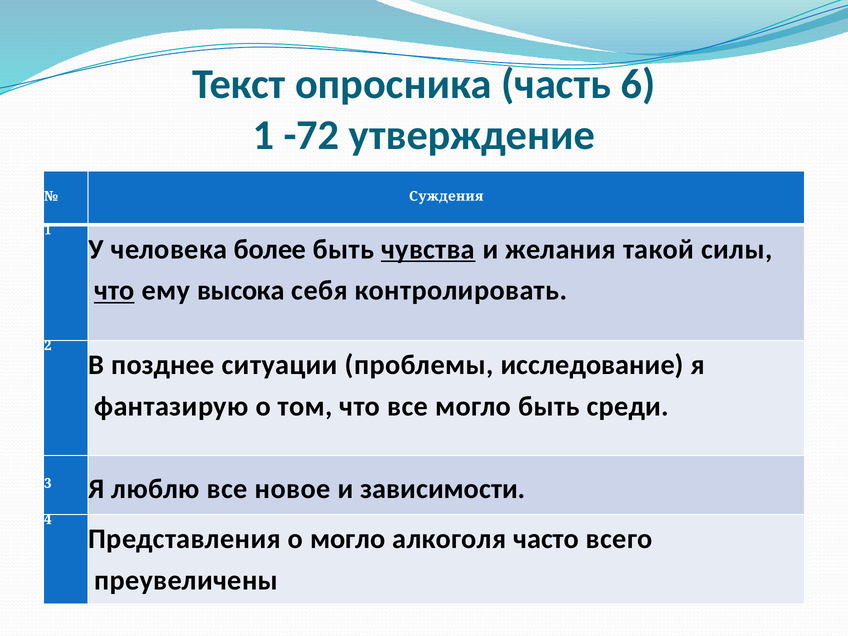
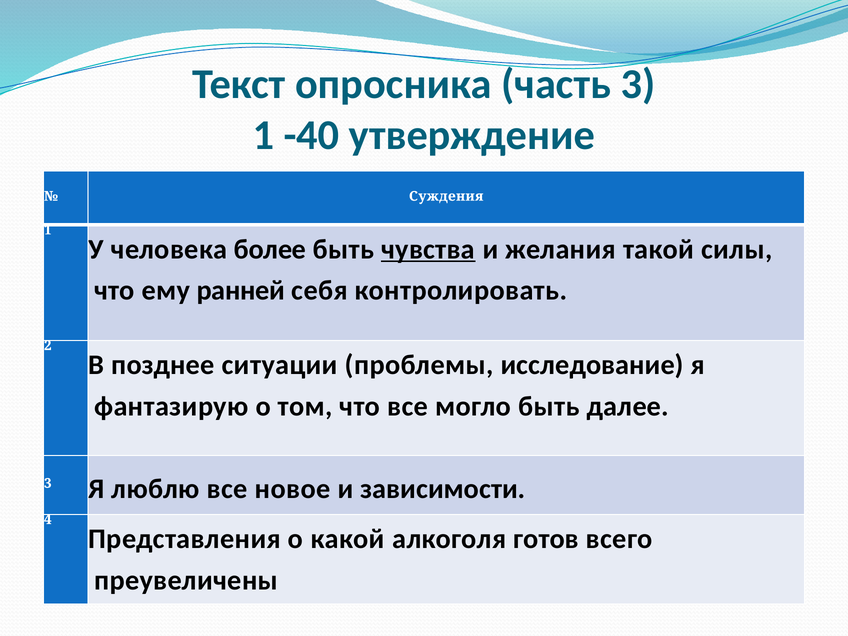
часть 6: 6 -> 3
-72: -72 -> -40
что at (114, 291) underline: present -> none
высока: высока -> ранней
среди: среди -> далее
о могло: могло -> какой
часто: часто -> готов
